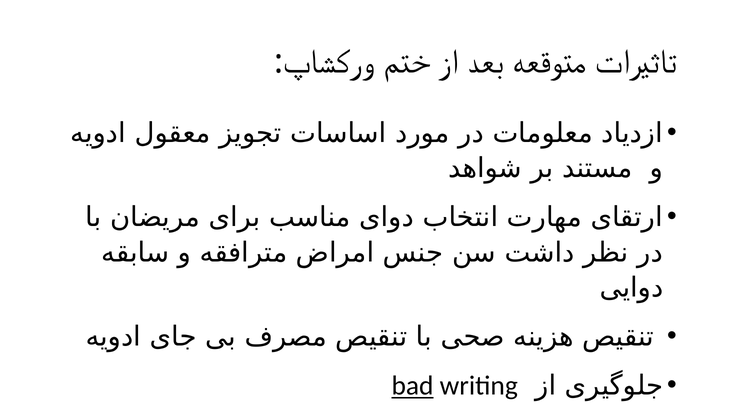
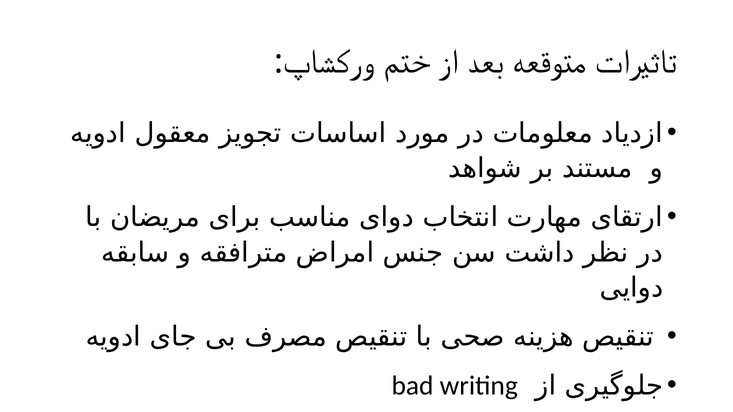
bad underline: present -> none
